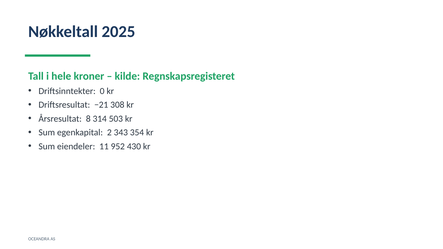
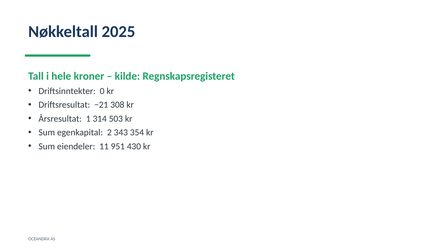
8: 8 -> 1
952: 952 -> 951
